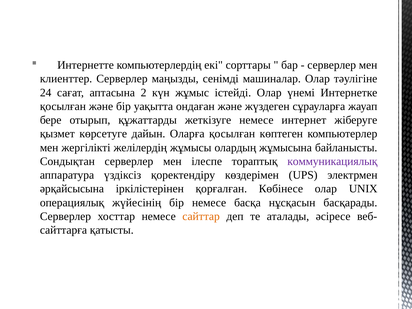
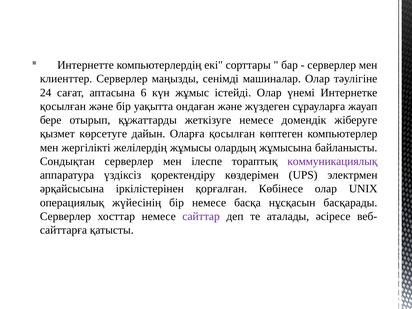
2: 2 -> 6
интернет: интернет -> домендік
сайттар colour: orange -> purple
